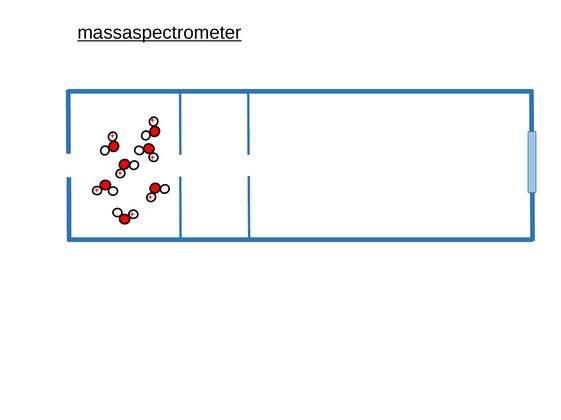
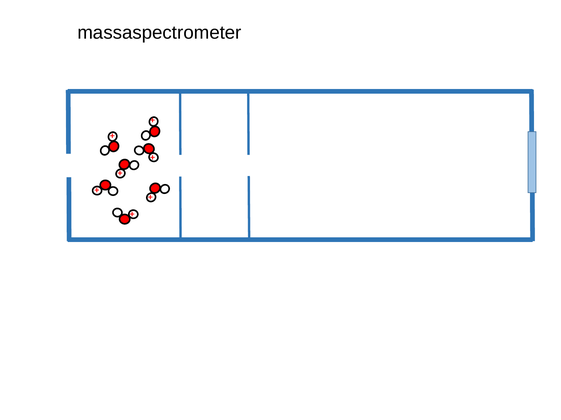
massaspectrometer underline: present -> none
